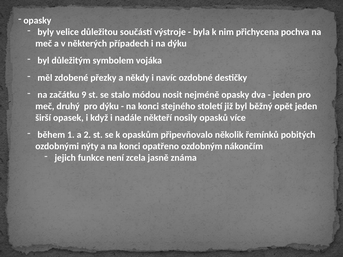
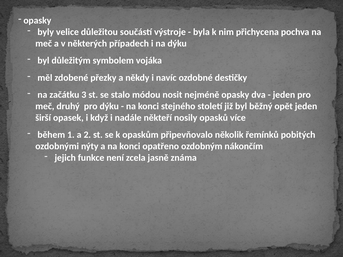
9: 9 -> 3
